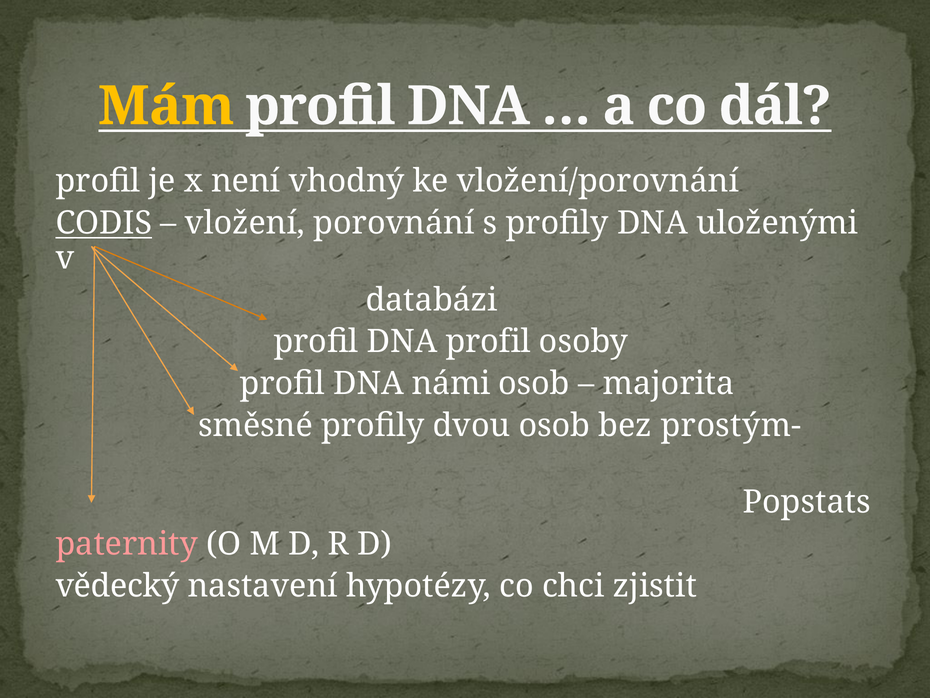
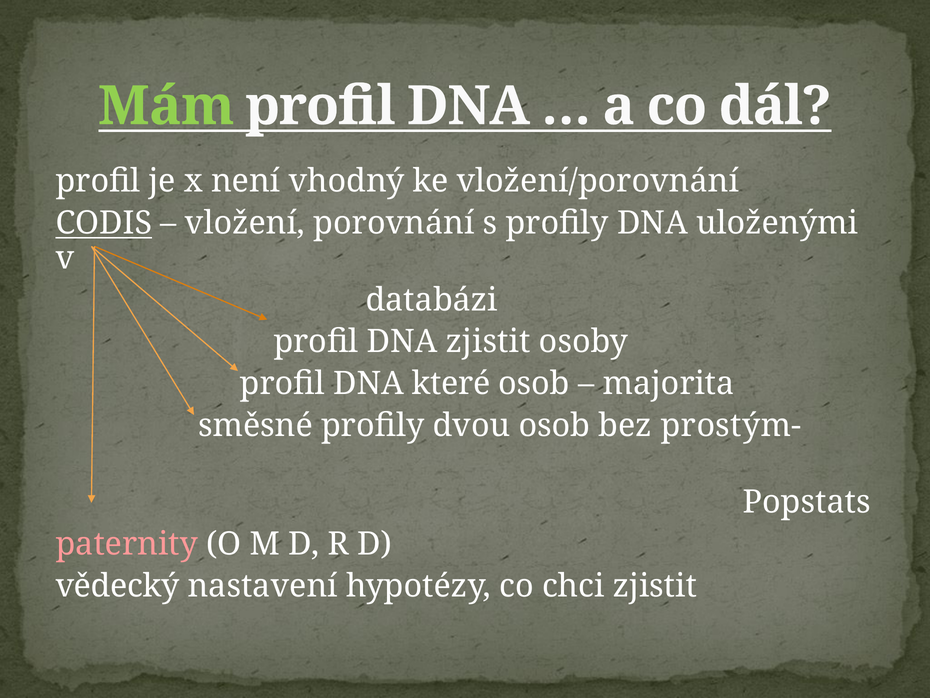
Mám colour: yellow -> light green
DNA profil: profil -> zjistit
námi: námi -> které
